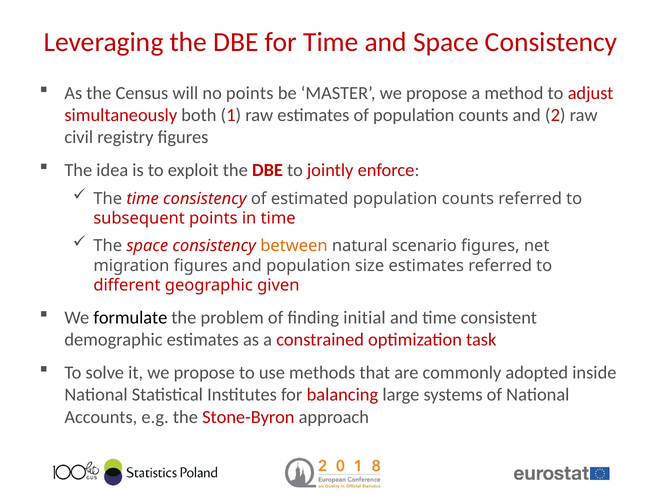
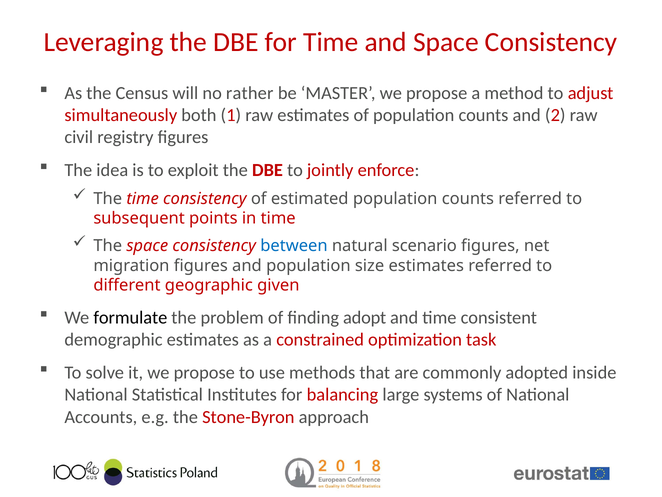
no points: points -> rather
between colour: orange -> blue
initial: initial -> adopt
